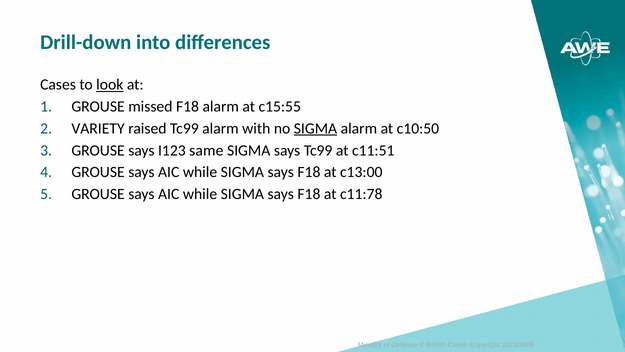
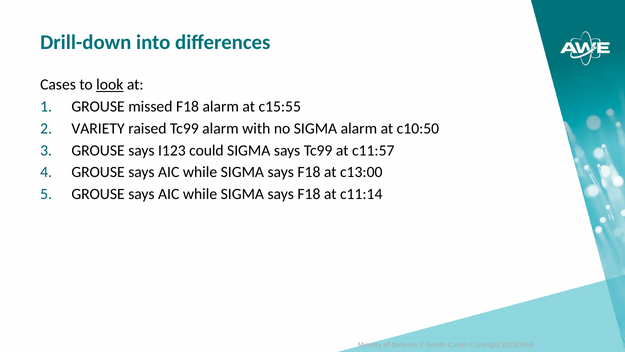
SIGMA at (315, 128) underline: present -> none
same: same -> could
c11:51: c11:51 -> c11:57
c11:78: c11:78 -> c11:14
